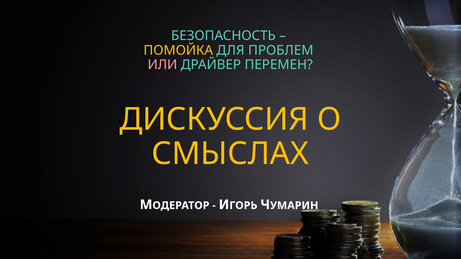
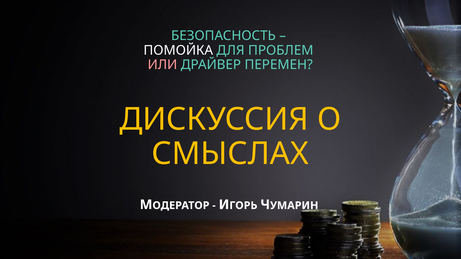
ПОМОЙКА colour: yellow -> white
